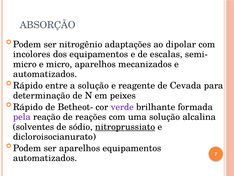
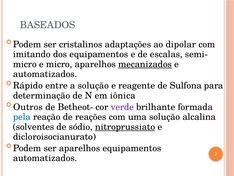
ABSORÇÃO: ABSORÇÃO -> BASEADOS
nitrogênio: nitrogênio -> cristalinos
incolores: incolores -> imitando
mecanizados underline: none -> present
Cevada: Cevada -> Sulfona
peixes: peixes -> iônica
Rápido at (28, 107): Rápido -> Outros
pela colour: purple -> blue
